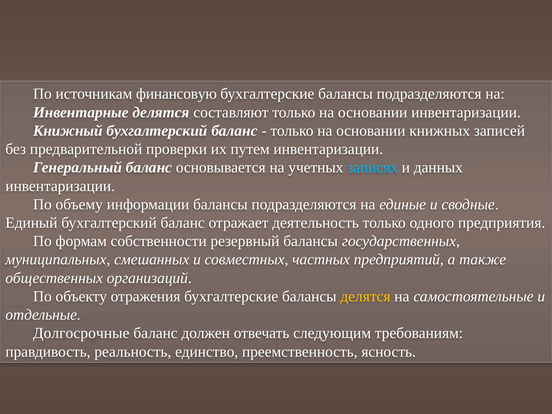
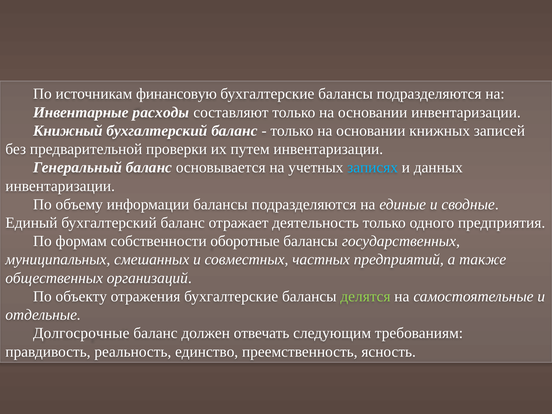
Инвентарные делятся: делятся -> расходы
резервный: резервный -> оборотные
делятся at (365, 296) colour: yellow -> light green
